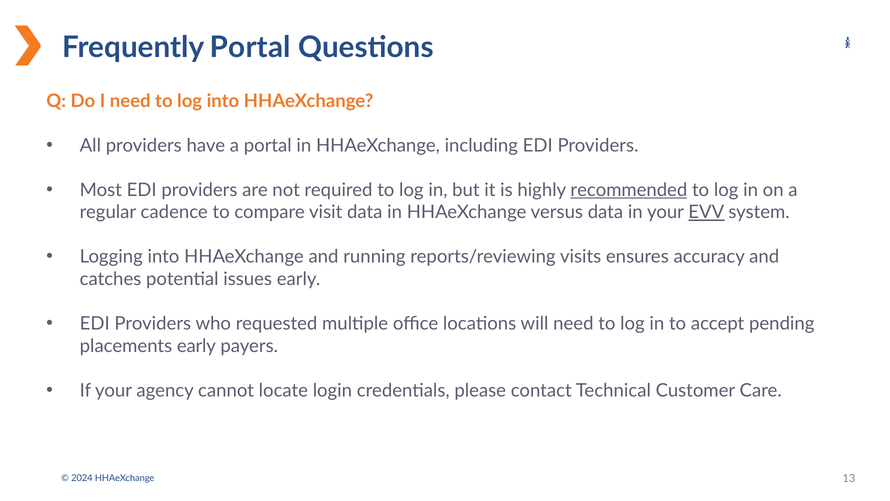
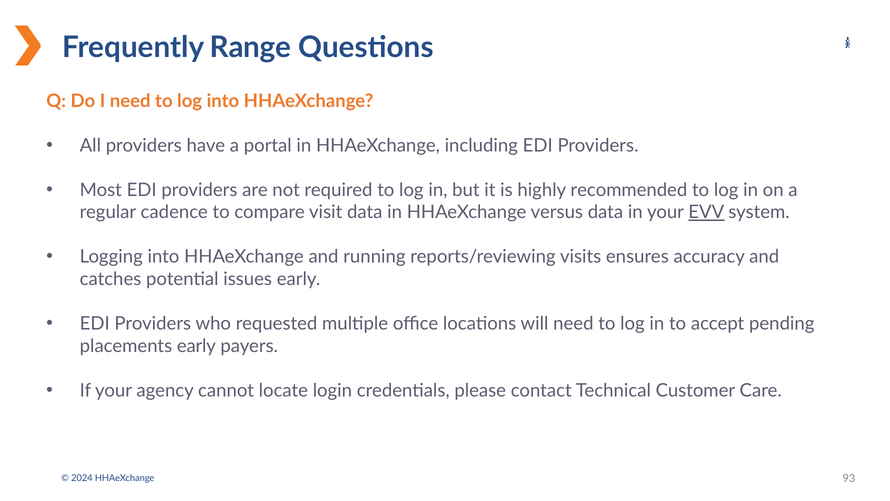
Frequently Portal: Portal -> Range
recommended underline: present -> none
13: 13 -> 93
